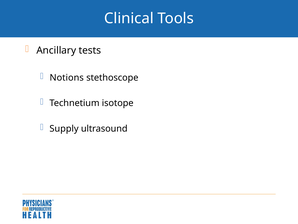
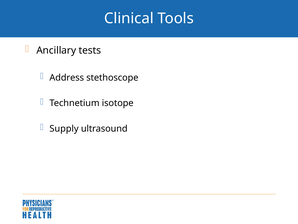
Notions: Notions -> Address
